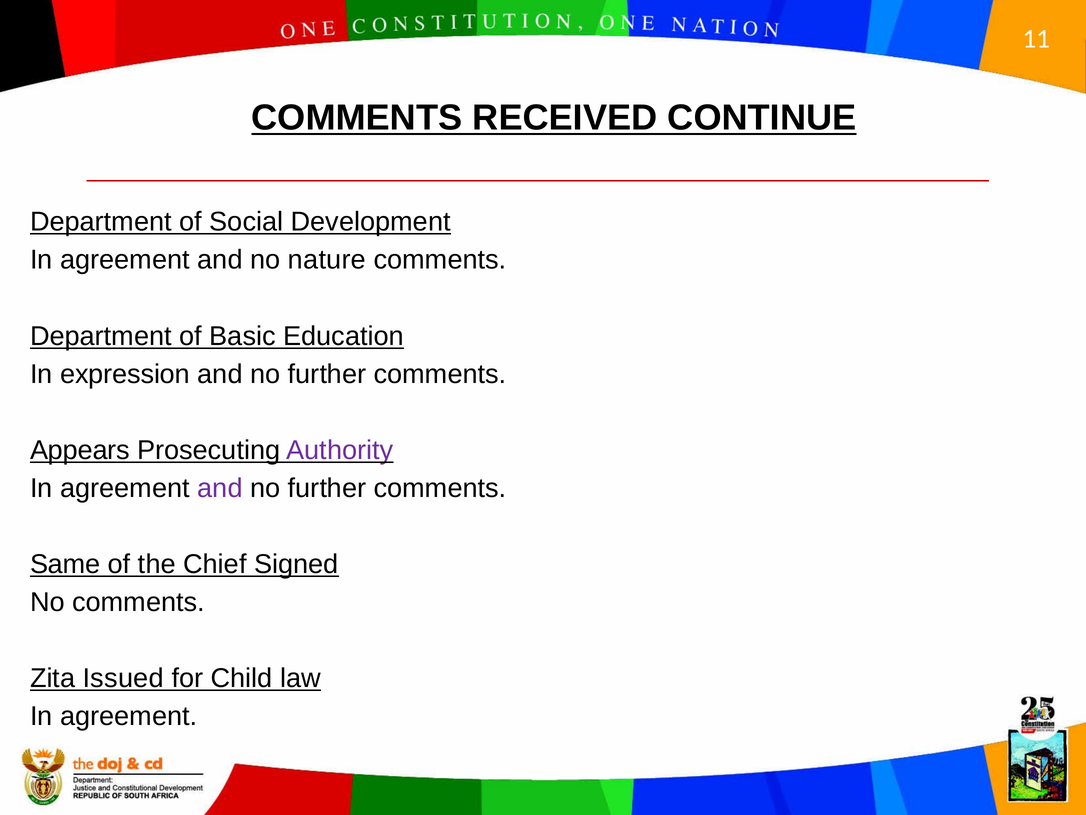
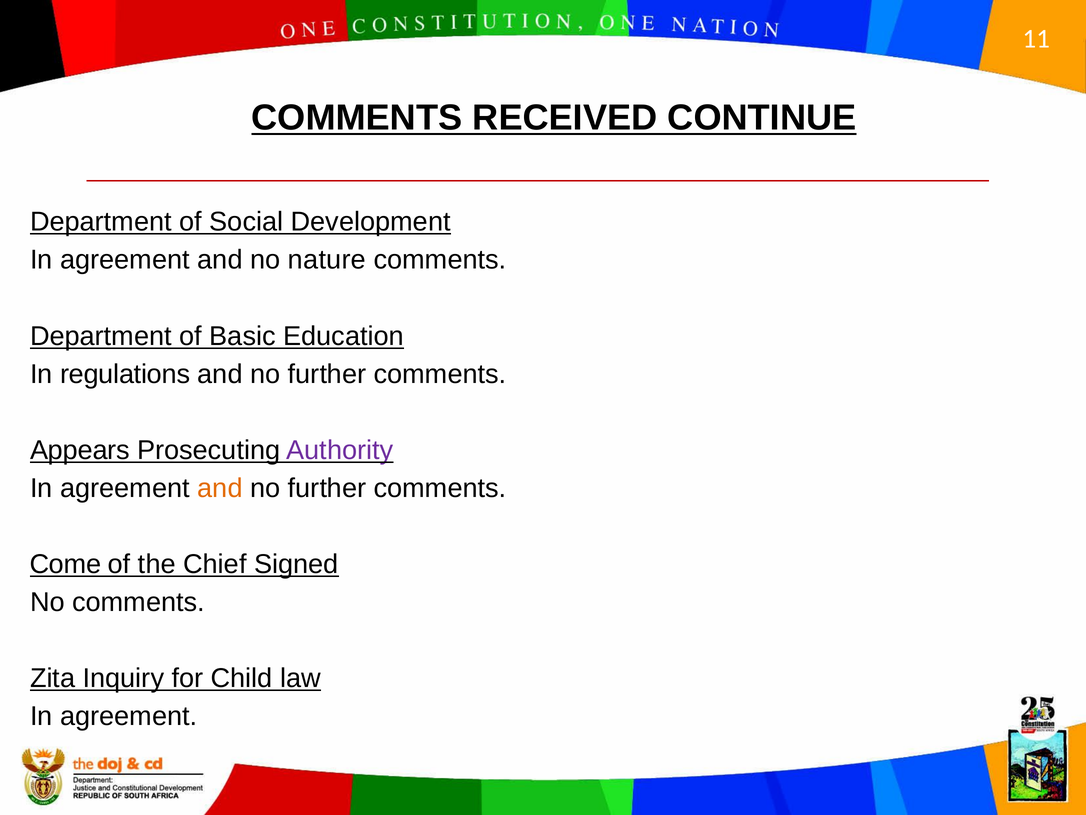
expression: expression -> regulations
and at (220, 488) colour: purple -> orange
Same: Same -> Come
Issued: Issued -> Inquiry
